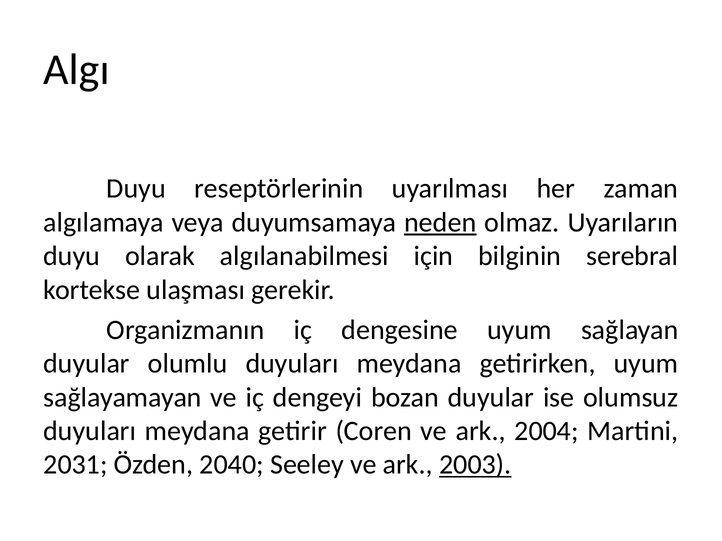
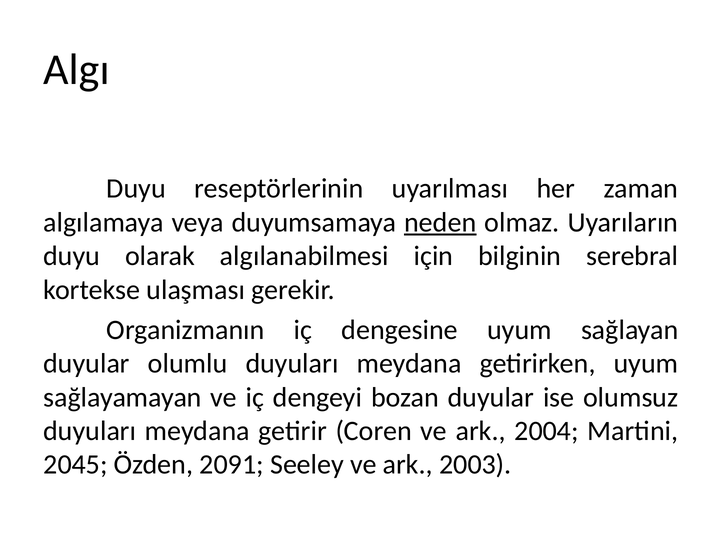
2031: 2031 -> 2045
2040: 2040 -> 2091
2003 underline: present -> none
